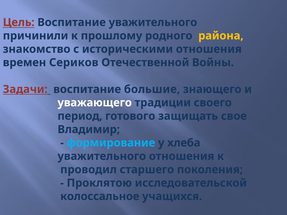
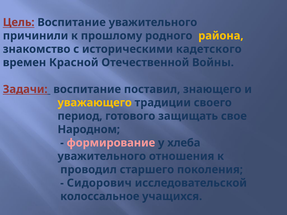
историческими отношения: отношения -> кадетского
Сериков: Сериков -> Красной
большие: большие -> поставил
уважающего colour: white -> yellow
Владимир: Владимир -> Народном
формирование colour: light blue -> pink
Проклятою: Проклятою -> Сидорович
